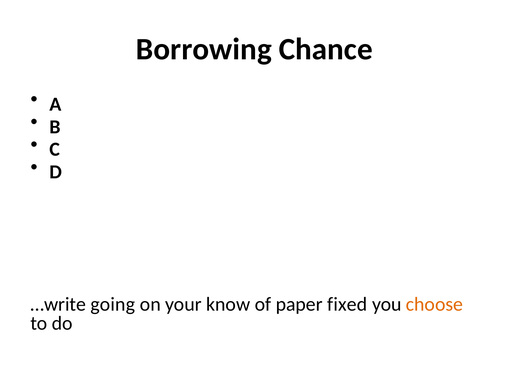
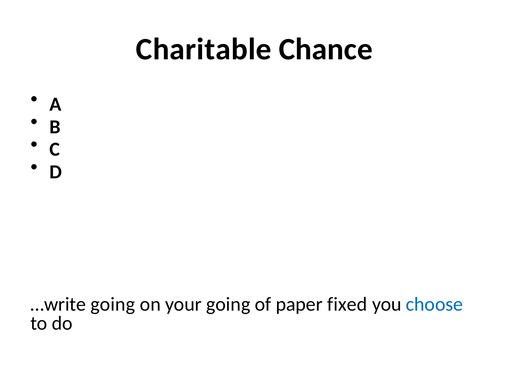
Borrowing: Borrowing -> Charitable
your know: know -> going
choose colour: orange -> blue
